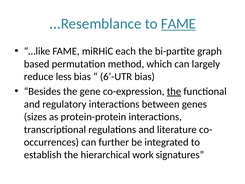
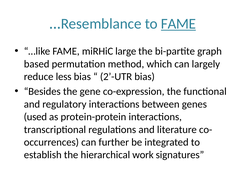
each: each -> large
6’-UTR: 6’-UTR -> 2’-UTR
the at (174, 91) underline: present -> none
sizes: sizes -> used
